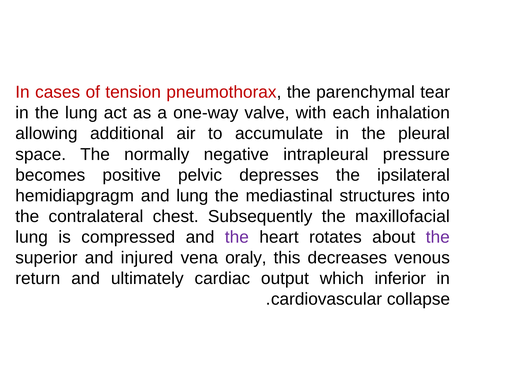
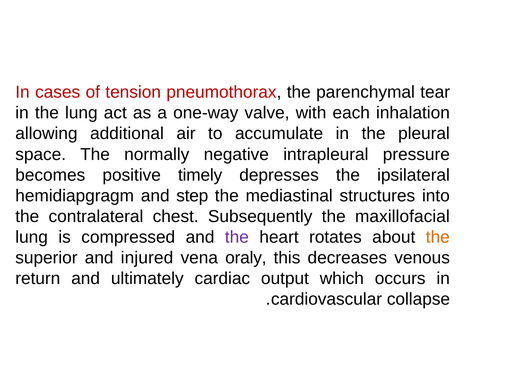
pelvic: pelvic -> timely
and lung: lung -> step
the at (438, 237) colour: purple -> orange
inferior: inferior -> occurs
